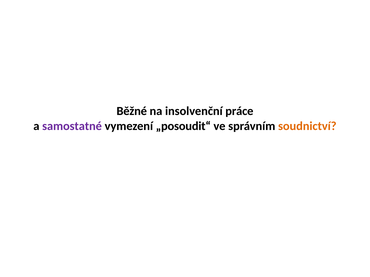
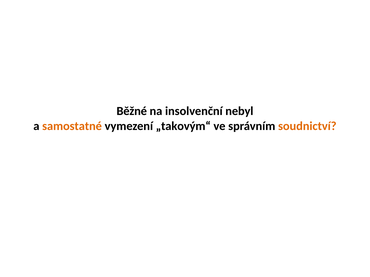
práce: práce -> nebyl
samostatné colour: purple -> orange
„posoudit“: „posoudit“ -> „takovým“
